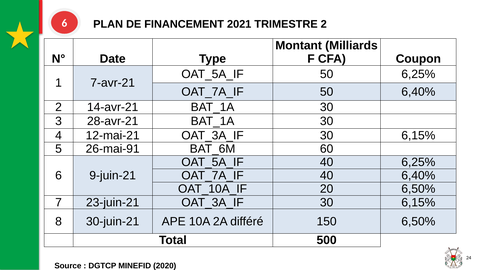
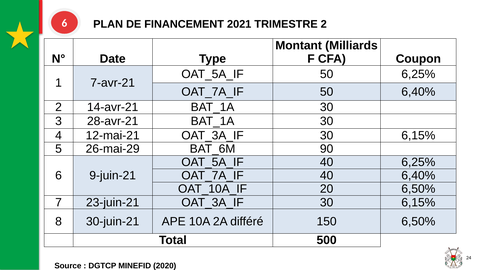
26-mai-91: 26-mai-91 -> 26-mai-29
60: 60 -> 90
